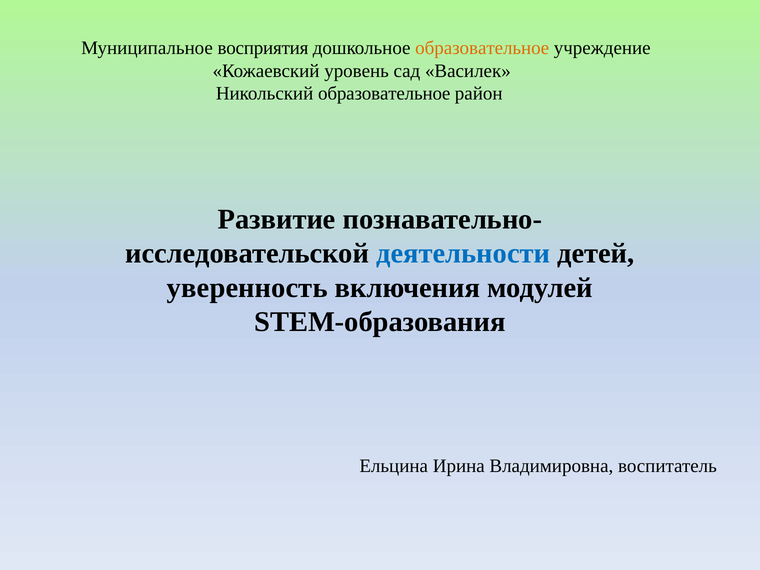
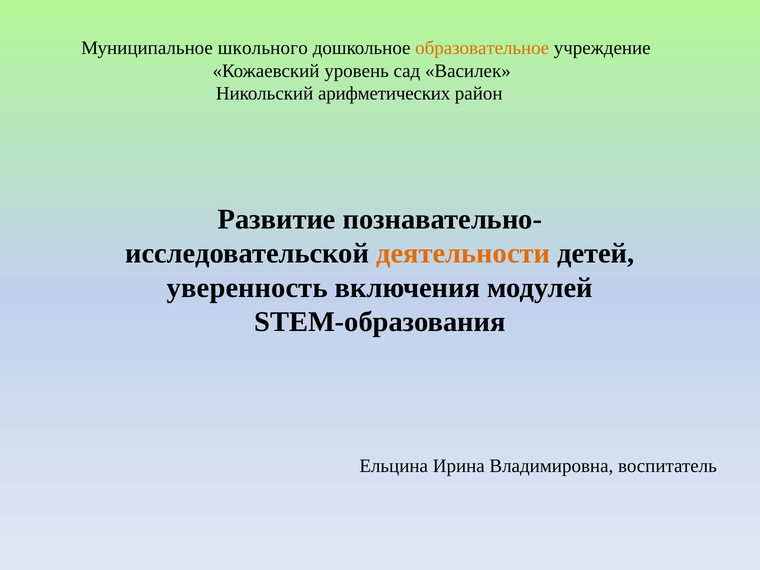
восприятия: восприятия -> школьного
Никольский образовательное: образовательное -> арифметических
деятельности colour: blue -> orange
